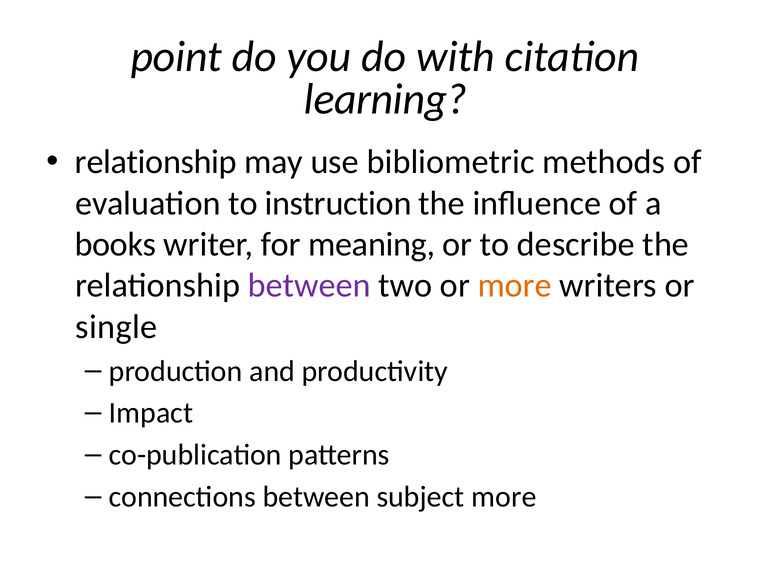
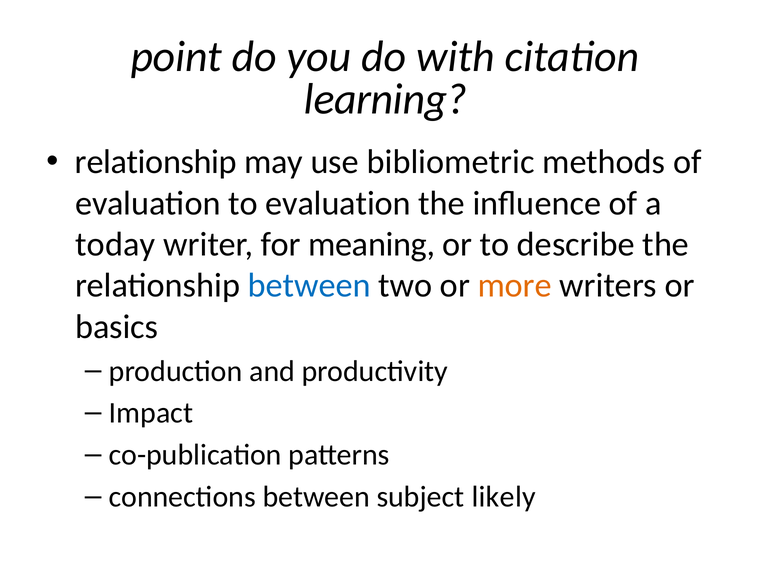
to instruction: instruction -> evaluation
books: books -> today
between at (309, 285) colour: purple -> blue
single: single -> basics
subject more: more -> likely
